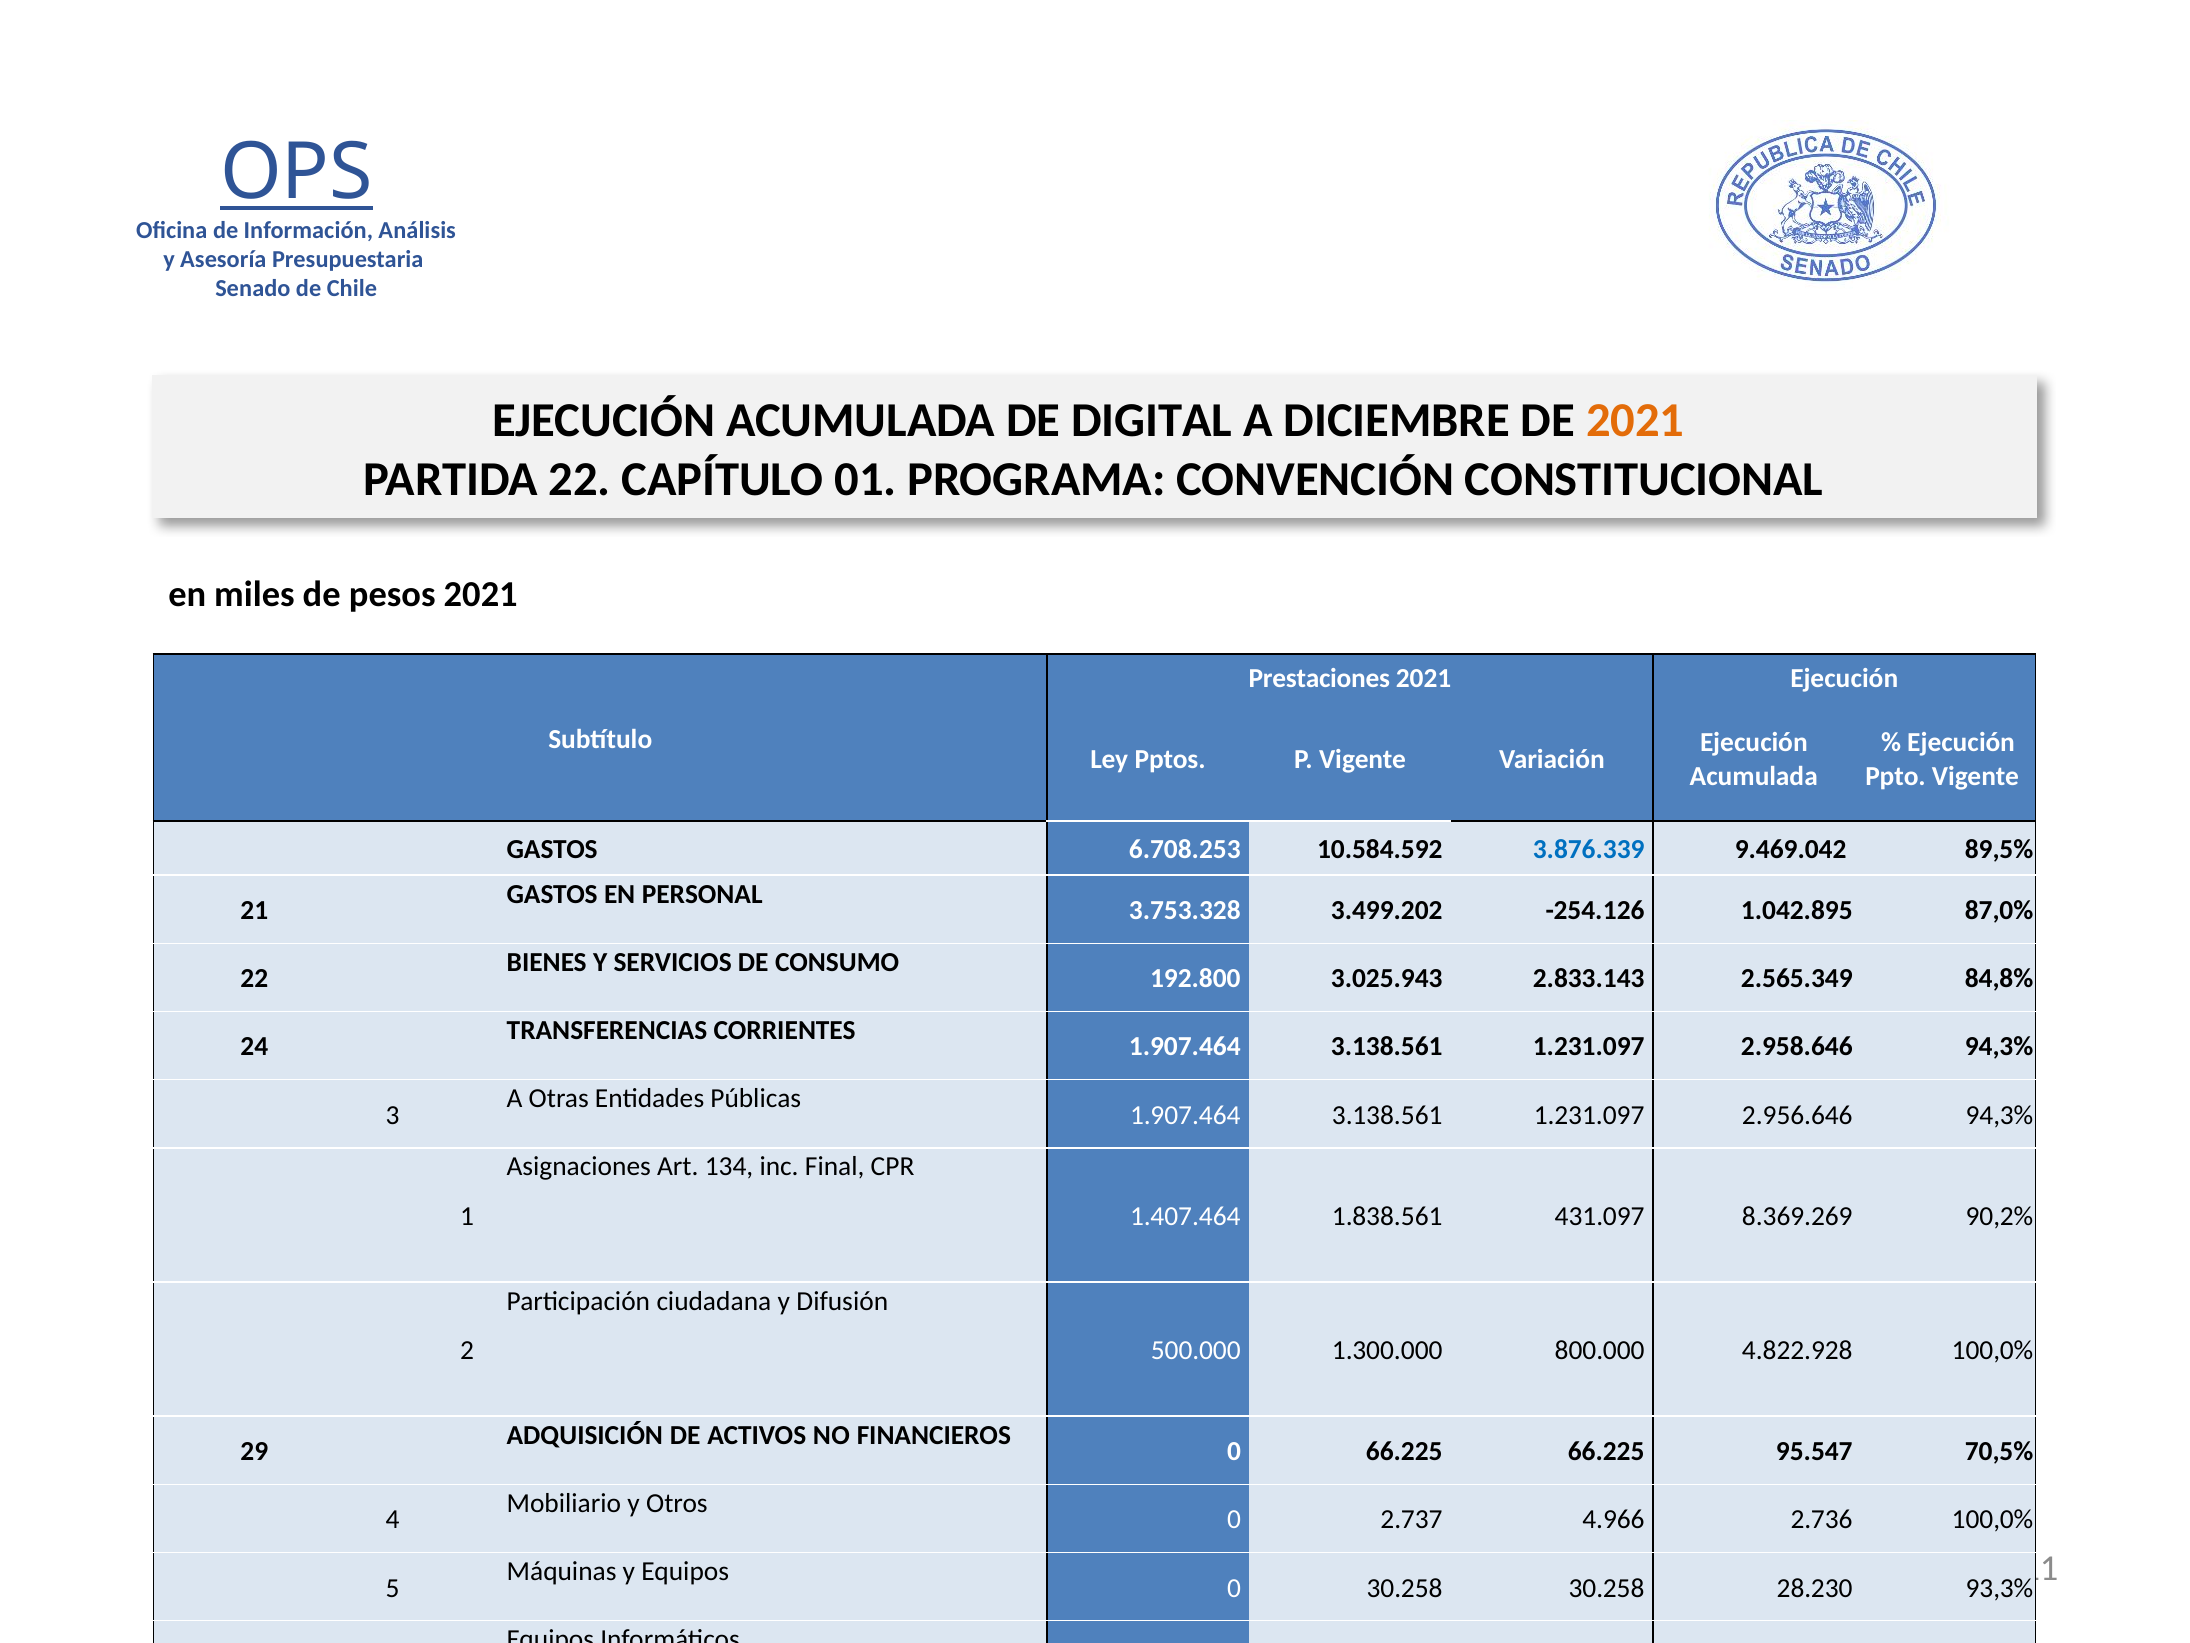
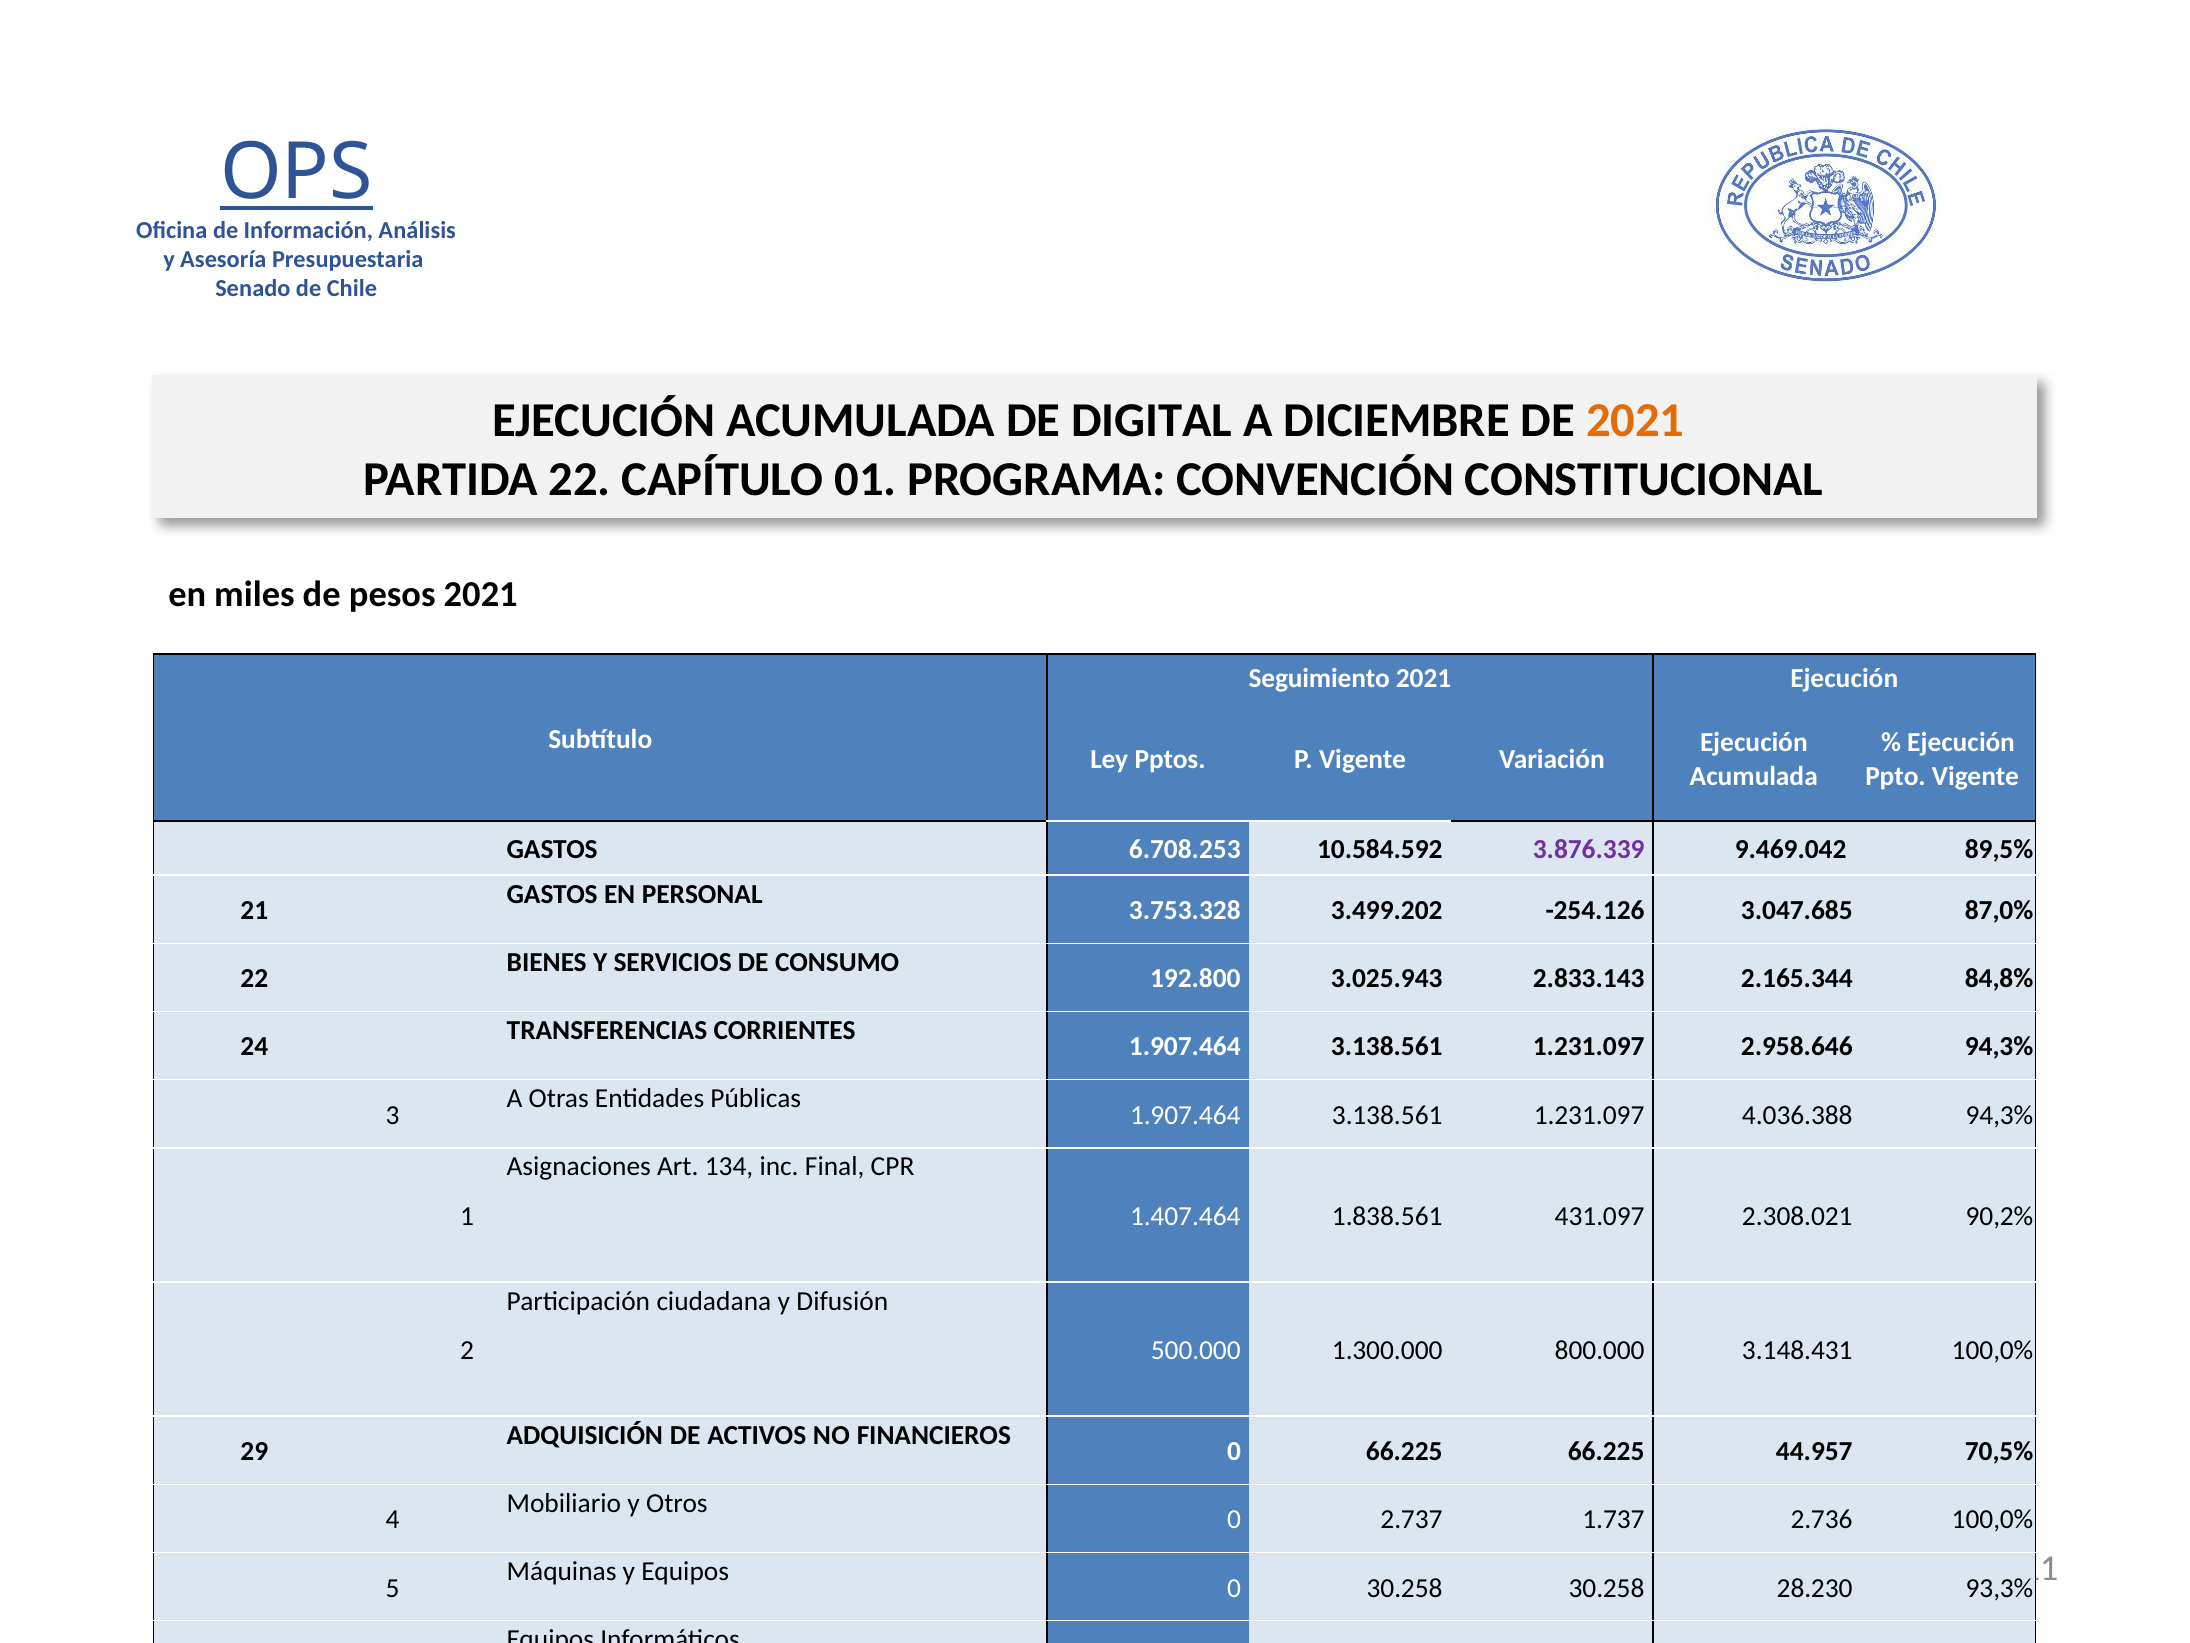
Prestaciones: Prestaciones -> Seguimiento
3.876.339 colour: blue -> purple
1.042.895: 1.042.895 -> 3.047.685
2.565.349: 2.565.349 -> 2.165.344
2.956.646: 2.956.646 -> 4.036.388
8.369.269: 8.369.269 -> 2.308.021
4.822.928: 4.822.928 -> 3.148.431
95.547: 95.547 -> 44.957
4.966: 4.966 -> 1.737
